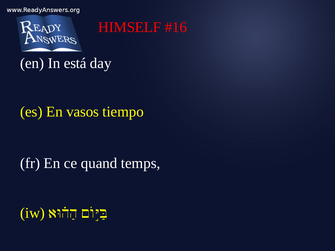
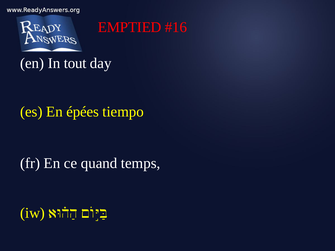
HIMSELF: HIMSELF -> EMPTIED
está: está -> tout
vasos: vasos -> épées
